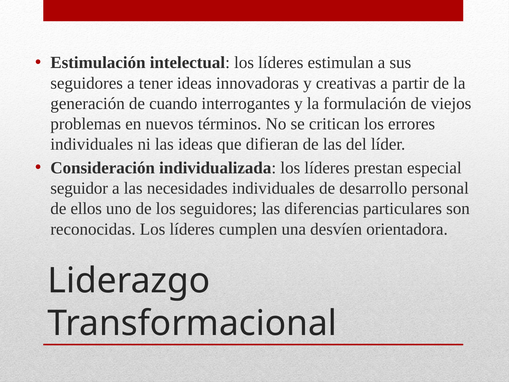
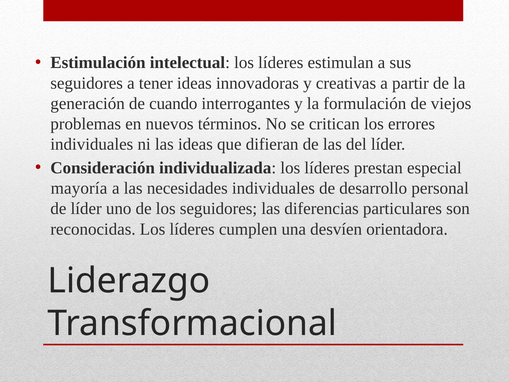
seguidor: seguidor -> mayoría
de ellos: ellos -> líder
